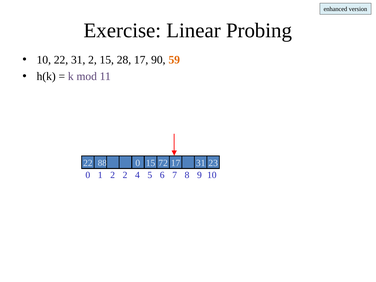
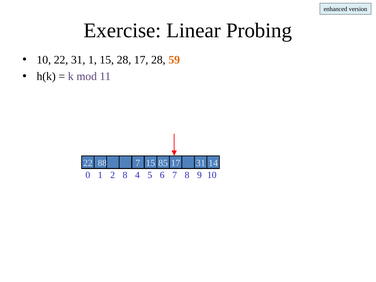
31 2: 2 -> 1
17 90: 90 -> 28
88 0: 0 -> 7
72: 72 -> 85
23: 23 -> 14
2 2: 2 -> 8
